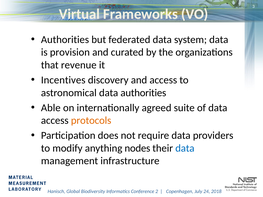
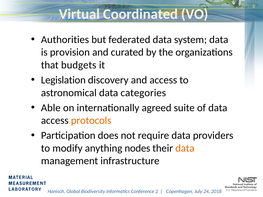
Frameworks: Frameworks -> Coordinated
revenue: revenue -> budgets
Incentives: Incentives -> Legislation
data authorities: authorities -> categories
data at (185, 148) colour: blue -> orange
